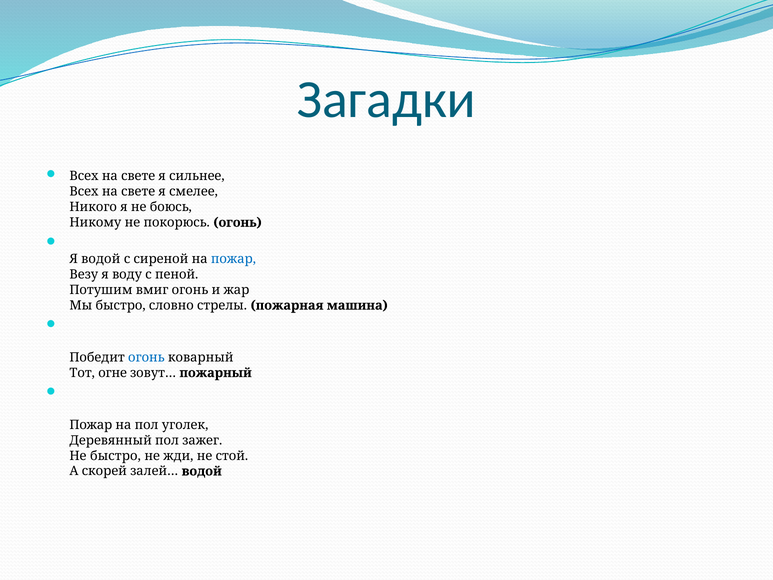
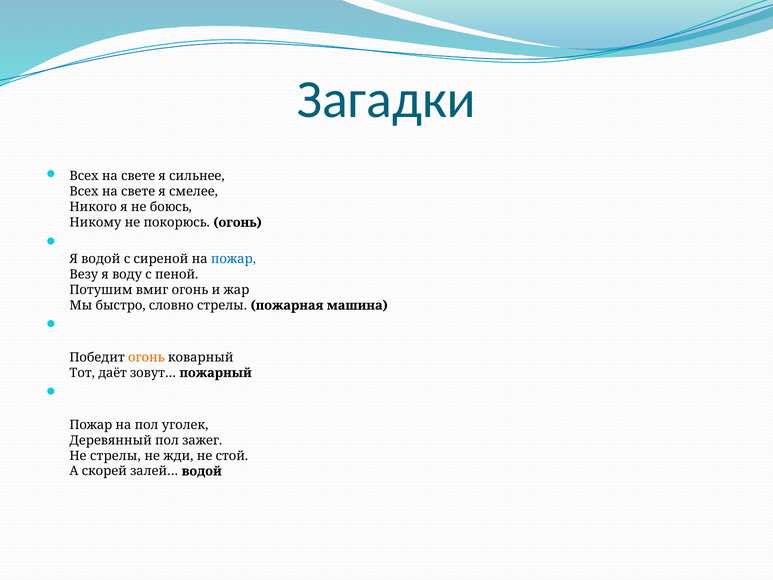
огонь at (146, 357) colour: blue -> orange
огне: огне -> даёт
Не быстро: быстро -> стрелы
